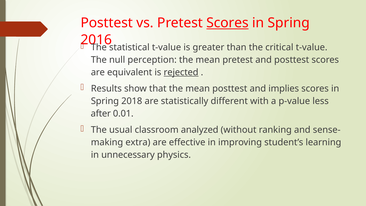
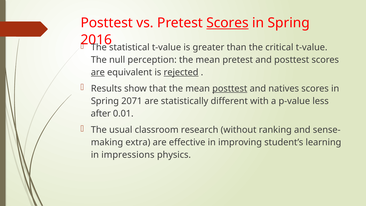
are at (98, 72) underline: none -> present
posttest at (230, 88) underline: none -> present
implies: implies -> natives
2018: 2018 -> 2071
analyzed: analyzed -> research
unnecessary: unnecessary -> impressions
